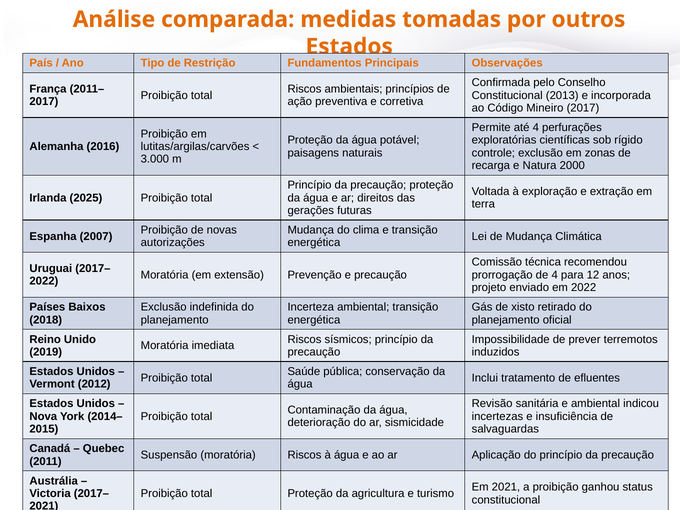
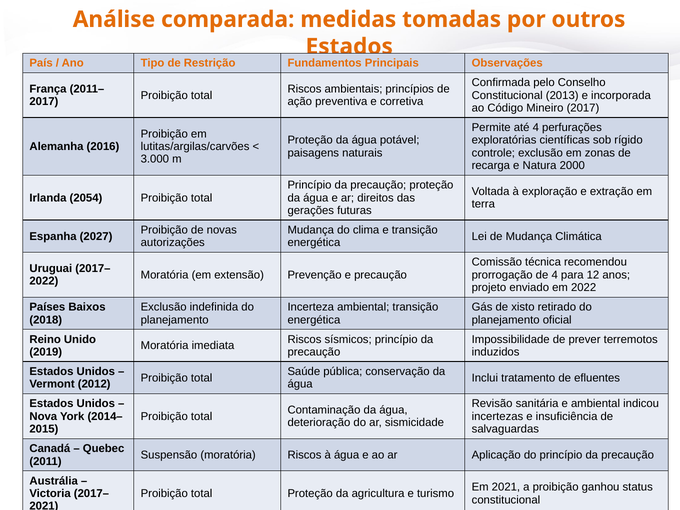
2025: 2025 -> 2054
2007: 2007 -> 2027
